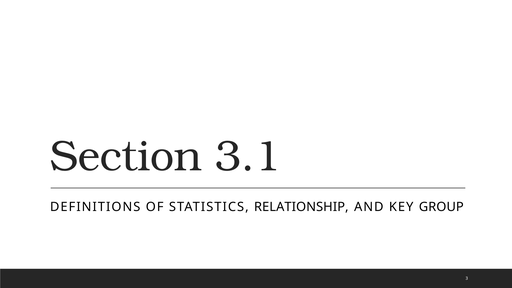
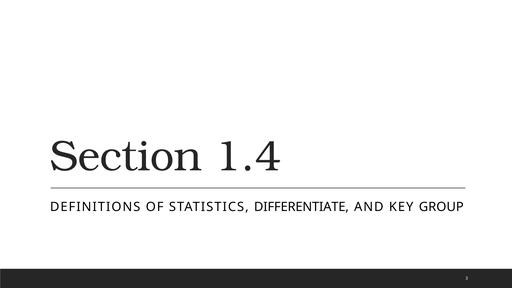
3.1: 3.1 -> 1.4
RELATIONSHIP: RELATIONSHIP -> DIFFERENTIATE
